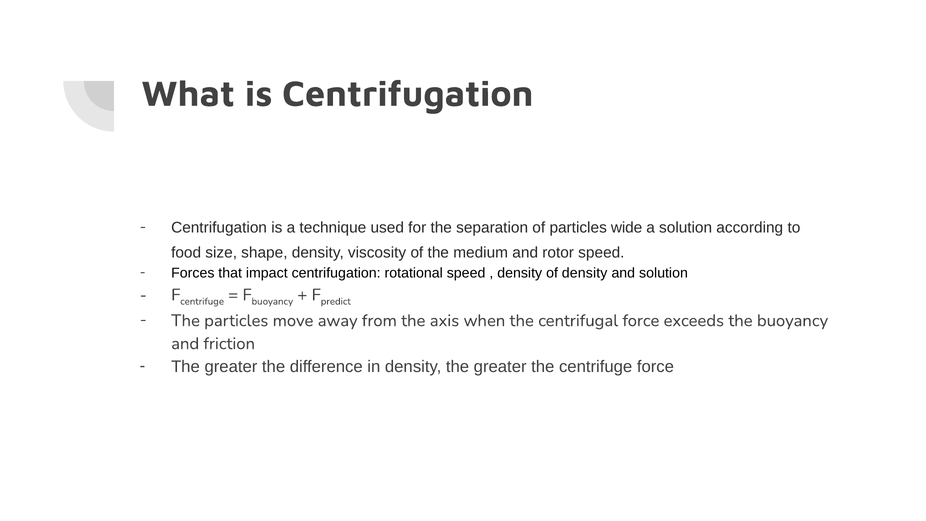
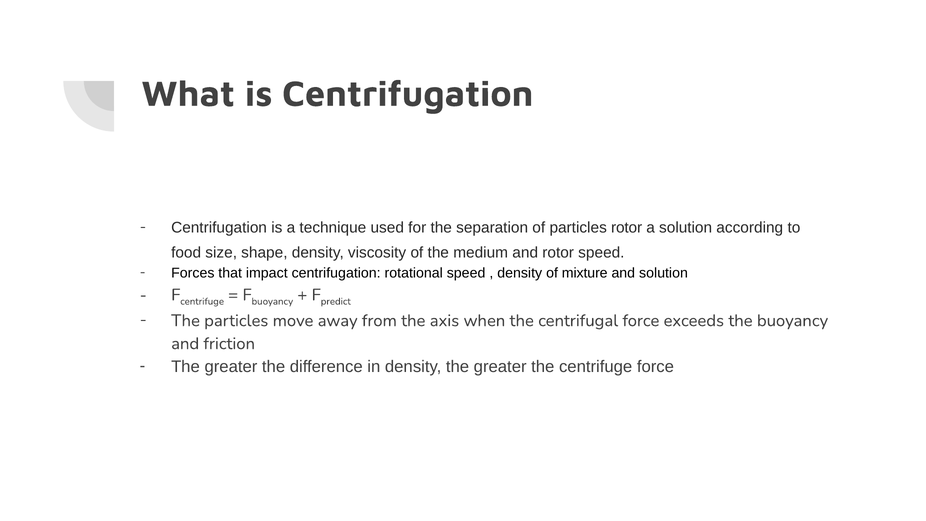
particles wide: wide -> rotor
of density: density -> mixture
